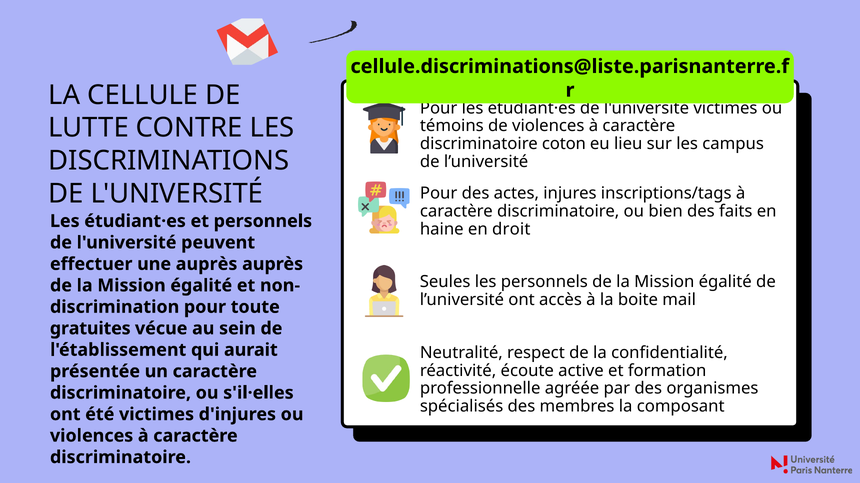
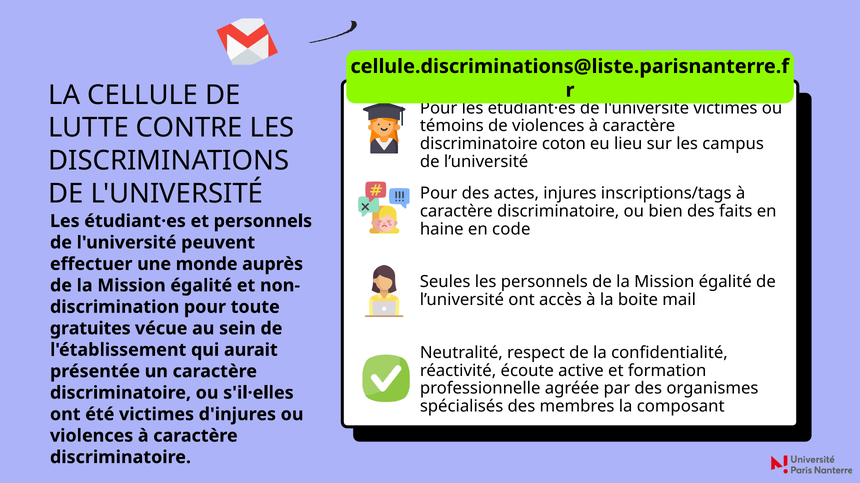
droit: droit -> code
une auprès: auprès -> monde
